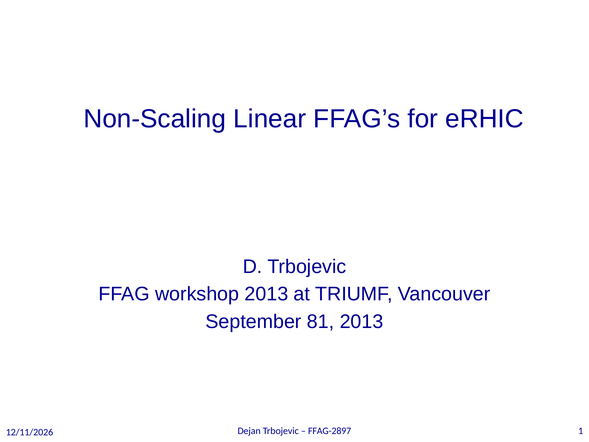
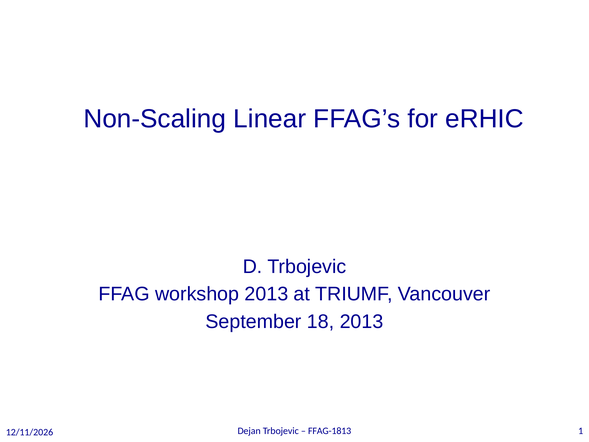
81: 81 -> 18
FFAG-2897: FFAG-2897 -> FFAG-1813
